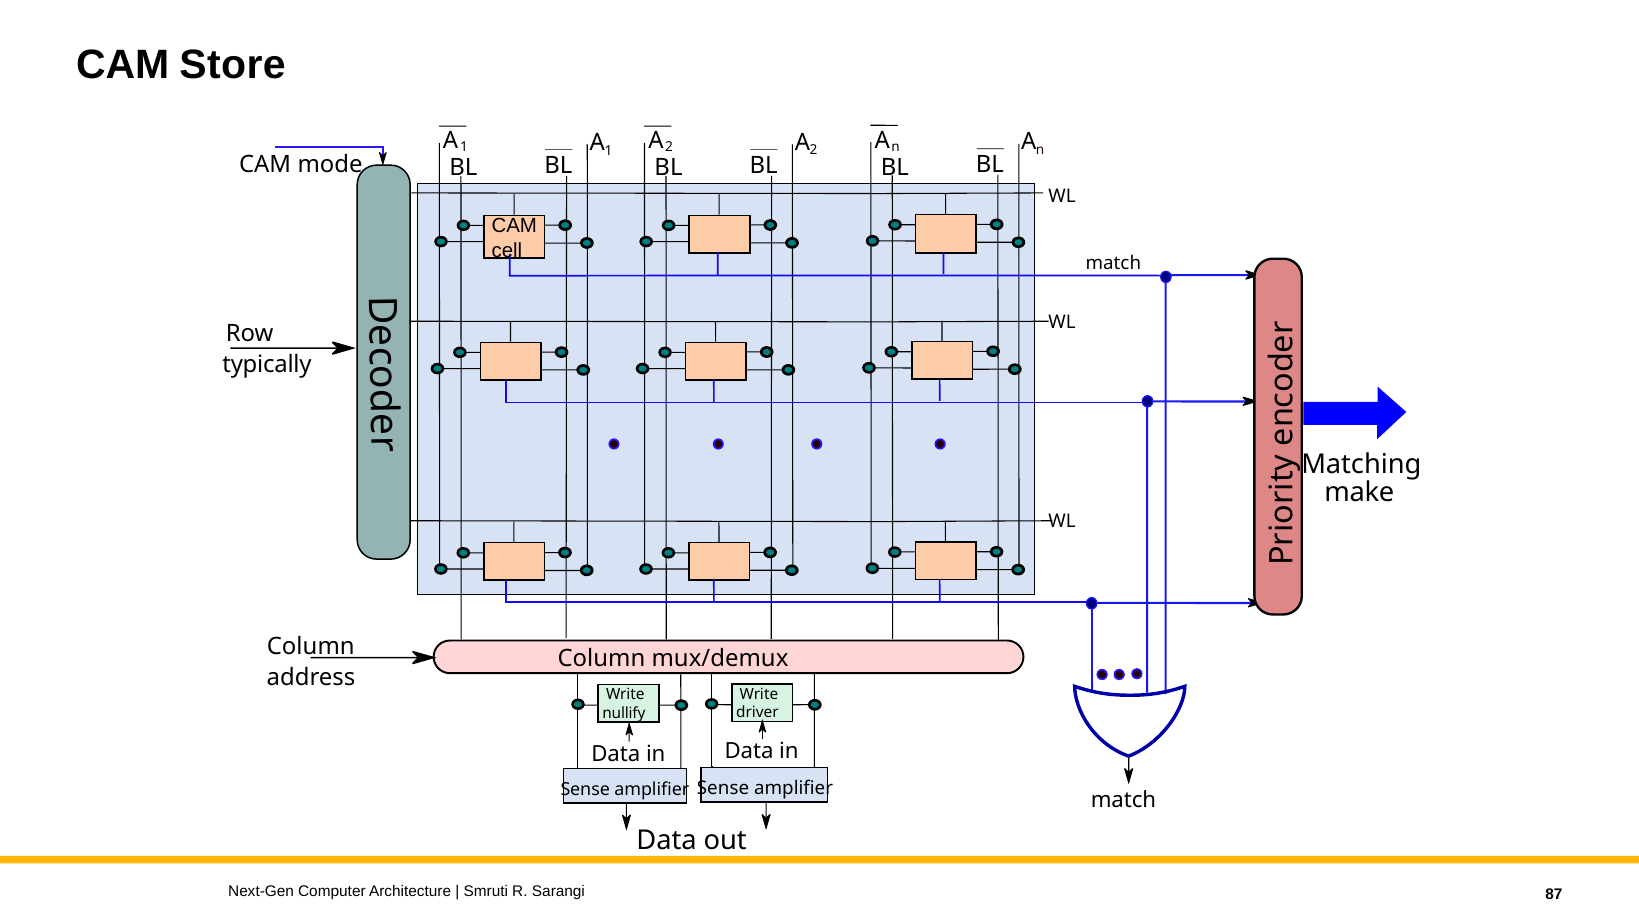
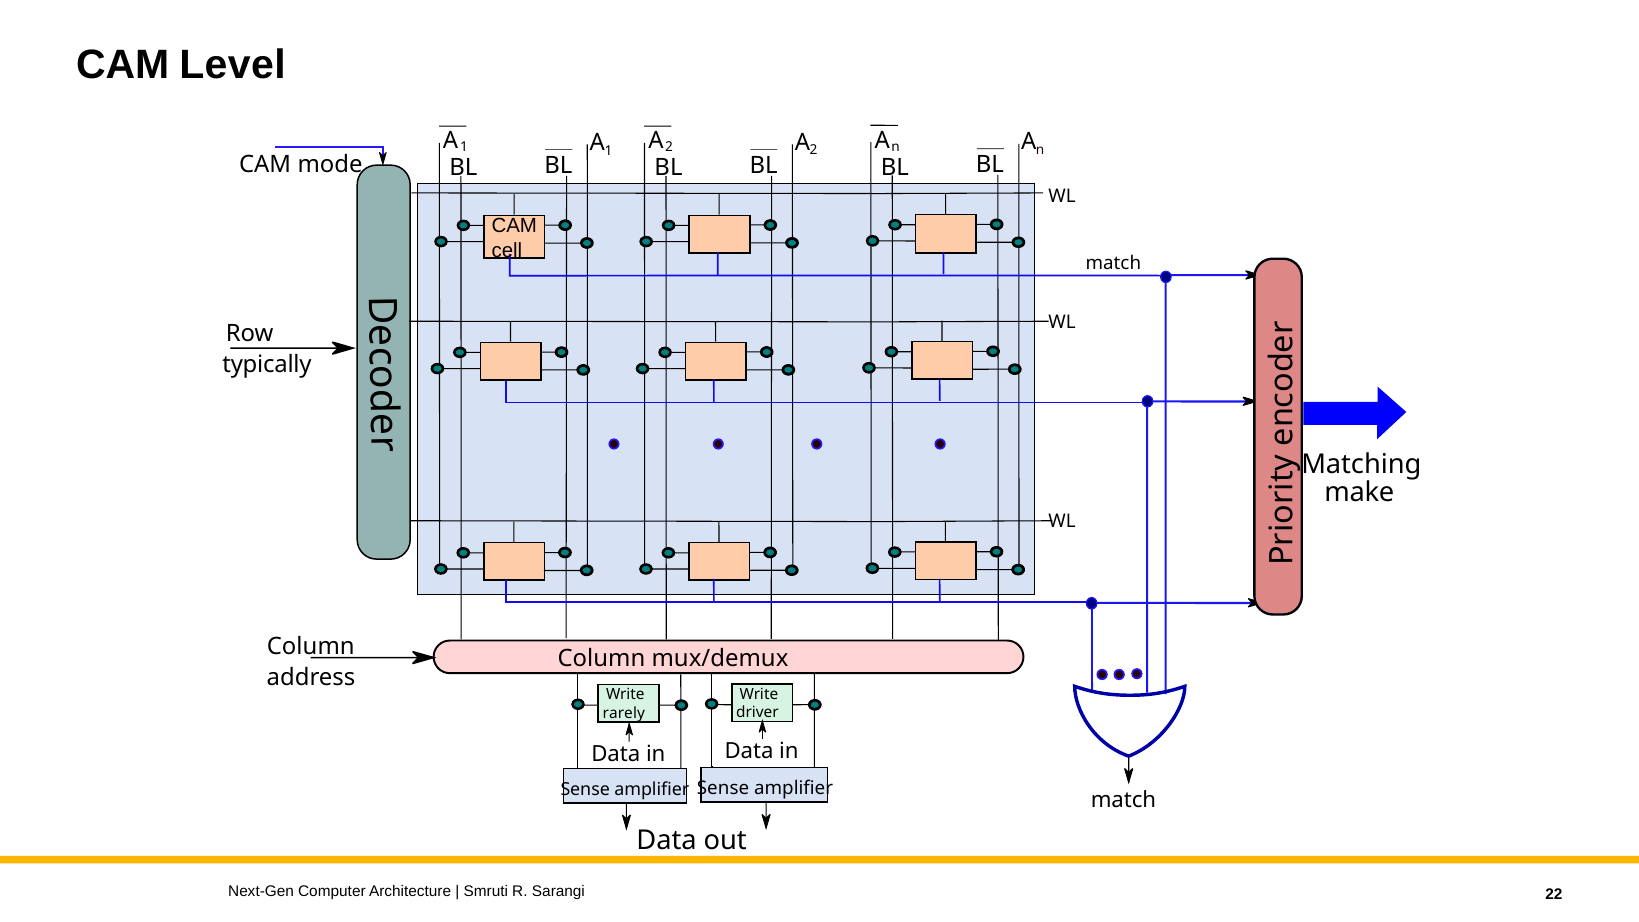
Store: Store -> Level
nullify: nullify -> rarely
87: 87 -> 22
